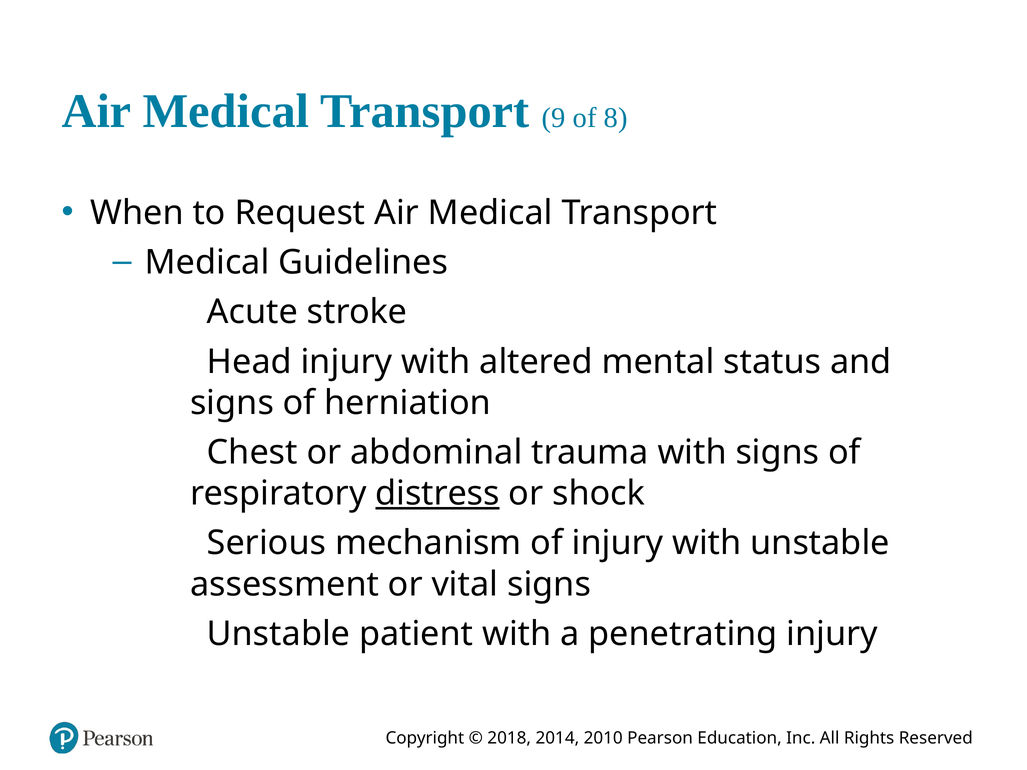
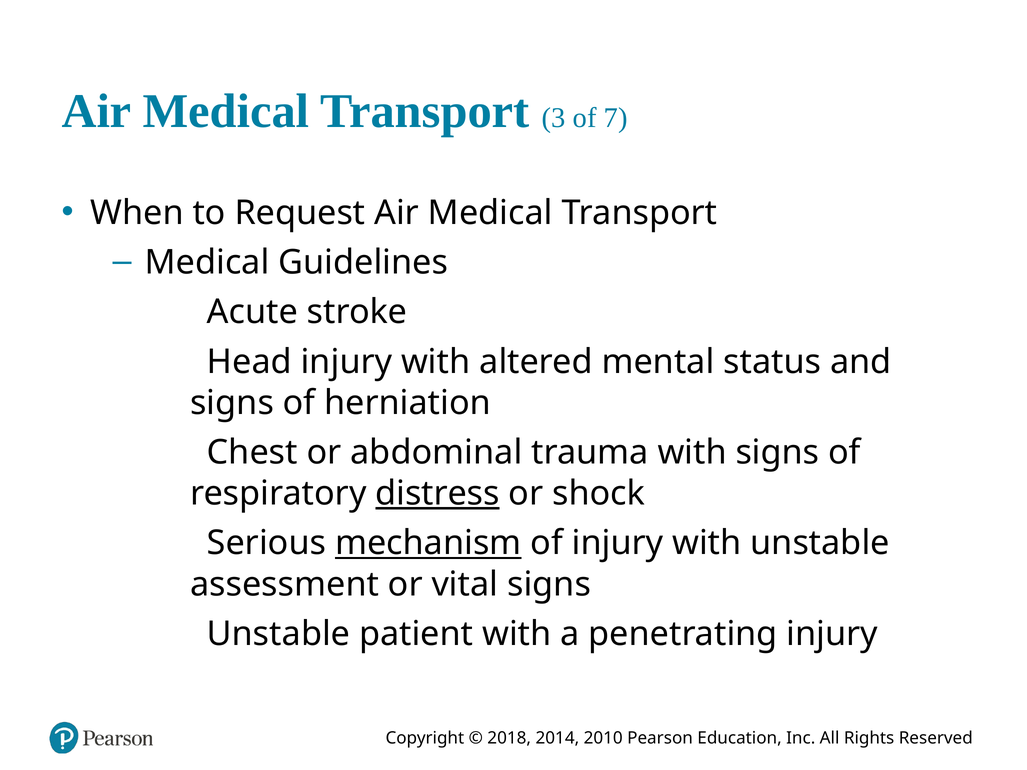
9: 9 -> 3
8: 8 -> 7
mechanism underline: none -> present
